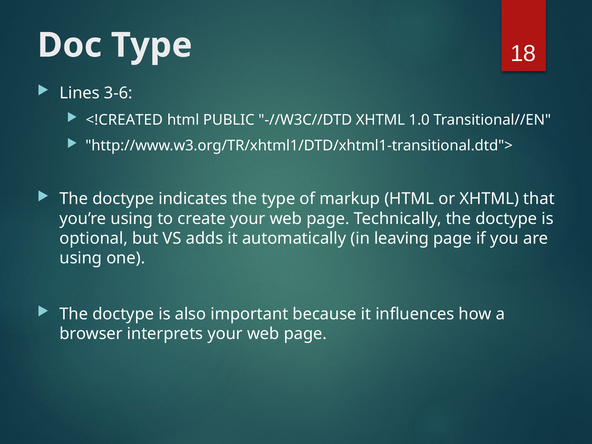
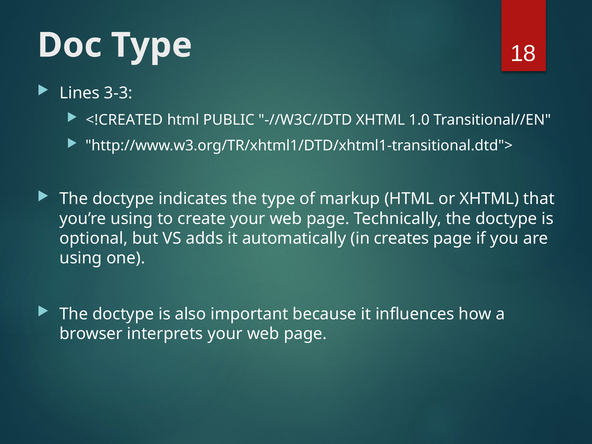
3-6: 3-6 -> 3-3
leaving: leaving -> creates
